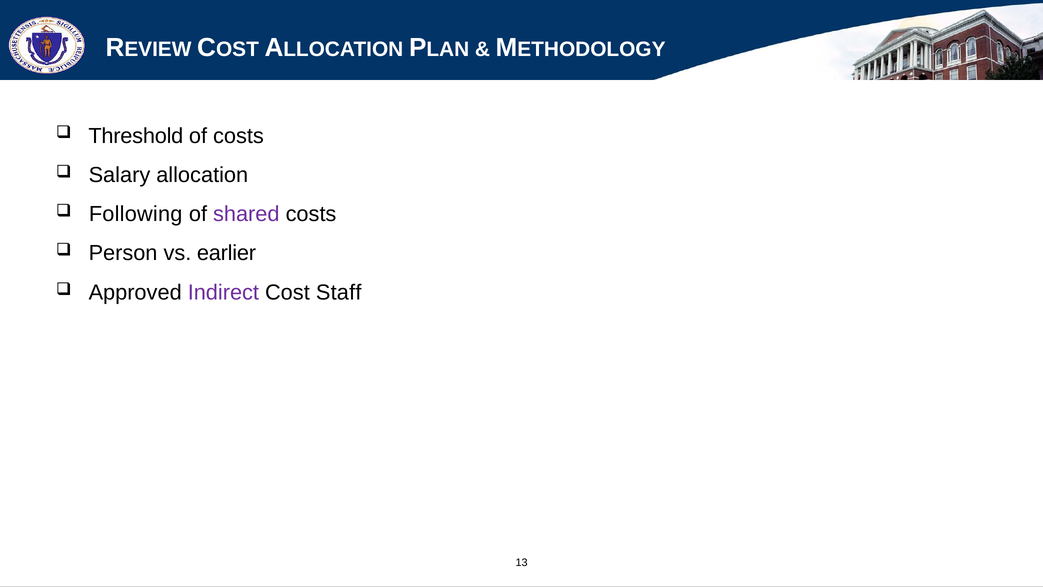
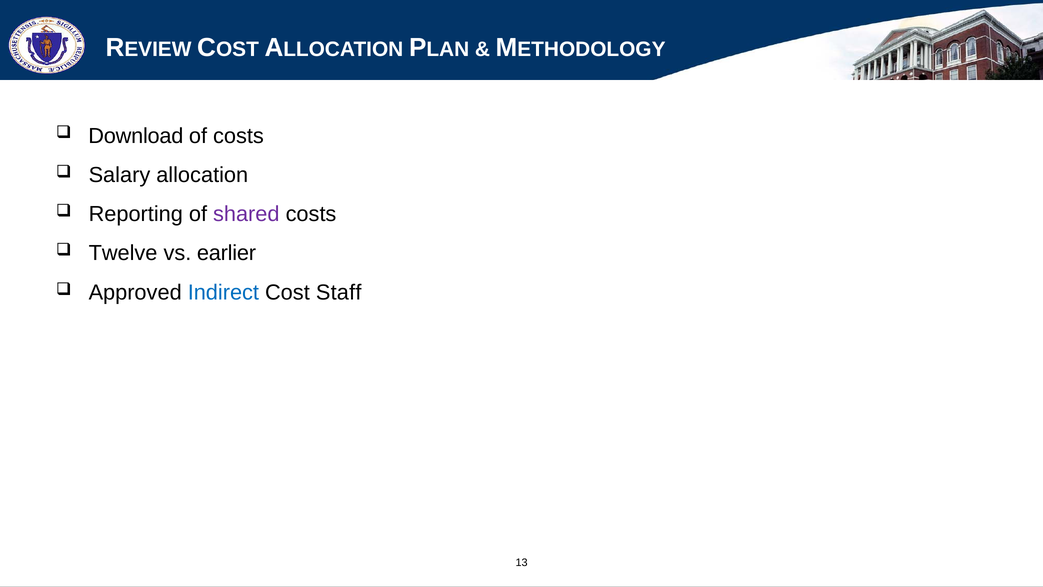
Threshold: Threshold -> Download
Following: Following -> Reporting
Person: Person -> Twelve
Indirect colour: purple -> blue
